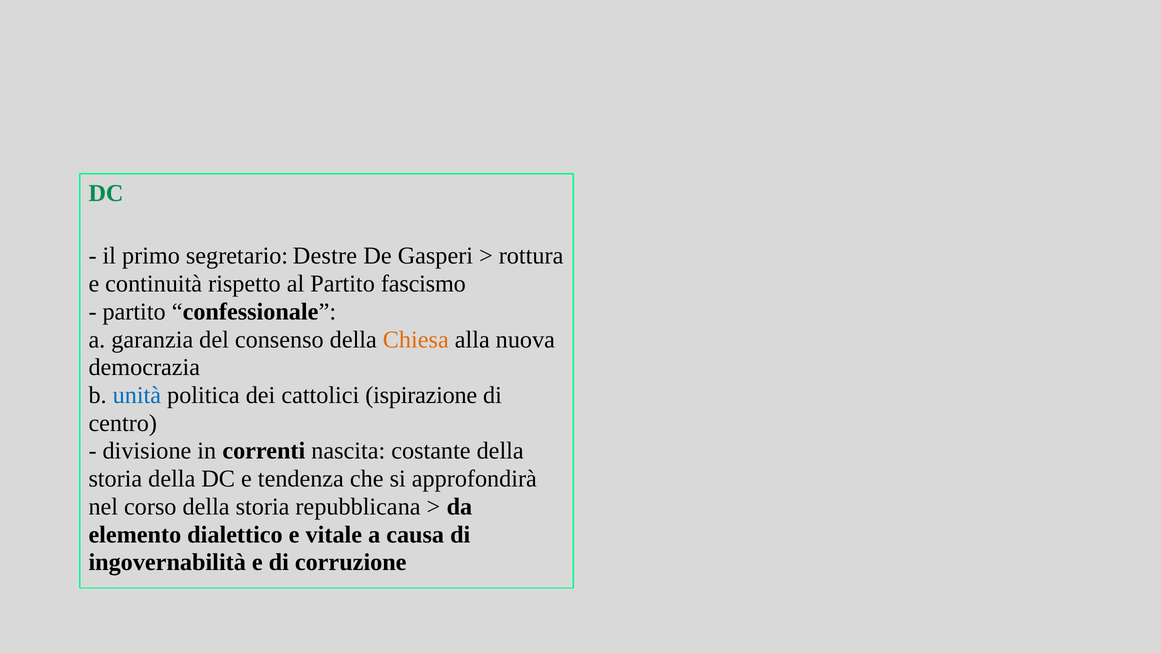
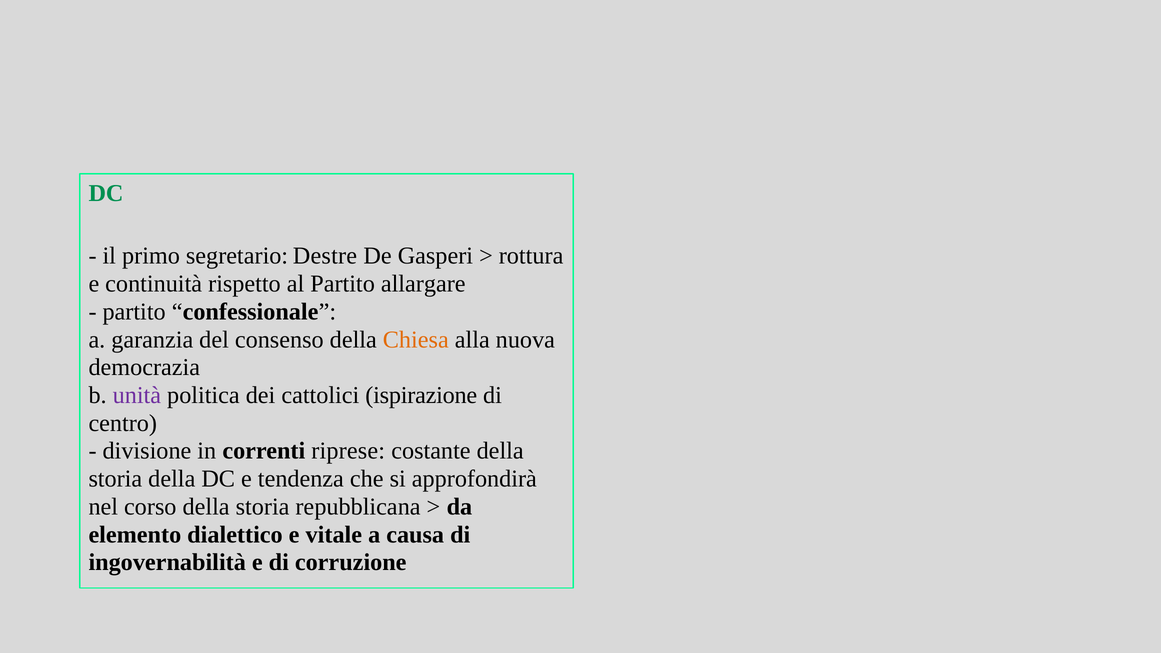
fascismo: fascismo -> allargare
unità colour: blue -> purple
nascita: nascita -> riprese
